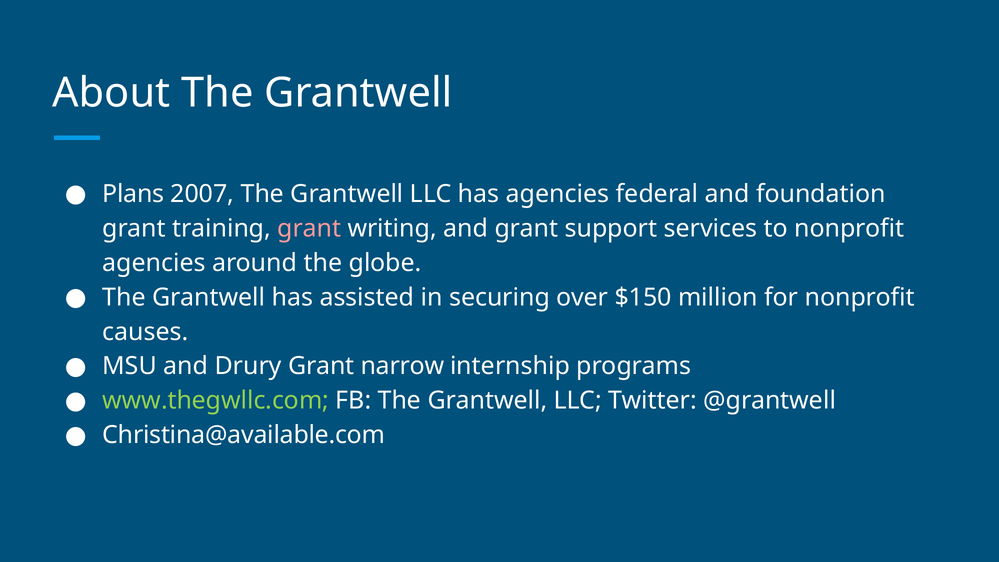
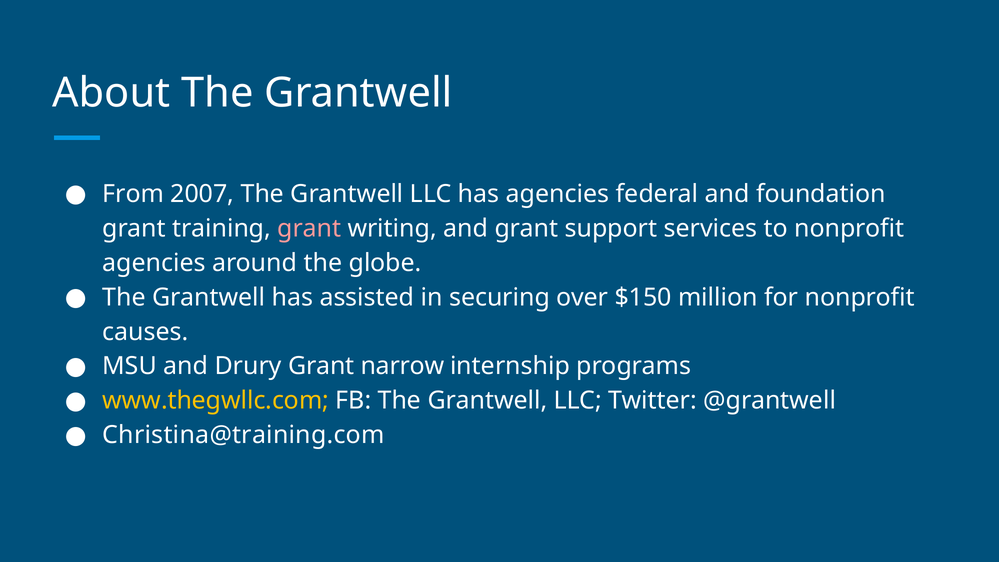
Plans: Plans -> From
www.thegwllc.com colour: light green -> yellow
Christina@available.com: Christina@available.com -> Christina@training.com
